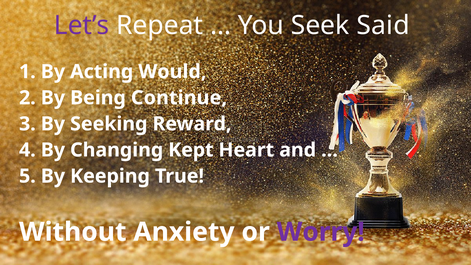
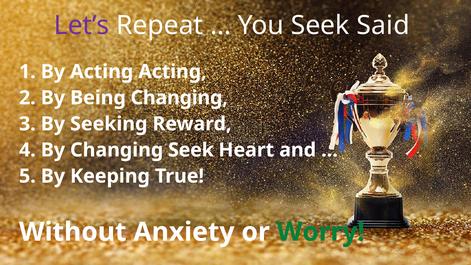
Acting Would: Would -> Acting
Being Continue: Continue -> Changing
Changing Kept: Kept -> Seek
Worry colour: purple -> green
